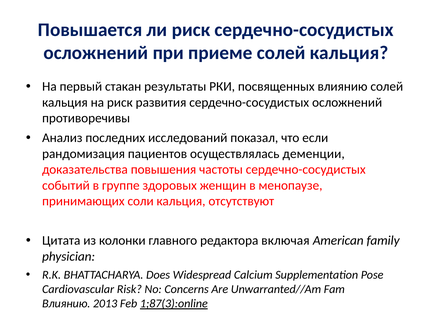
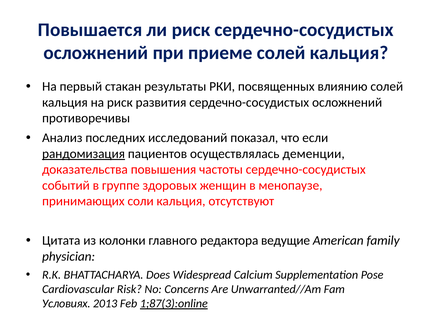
рандомизация underline: none -> present
включая: включая -> ведущие
Влиянию at (66, 304): Влиянию -> Условиях
